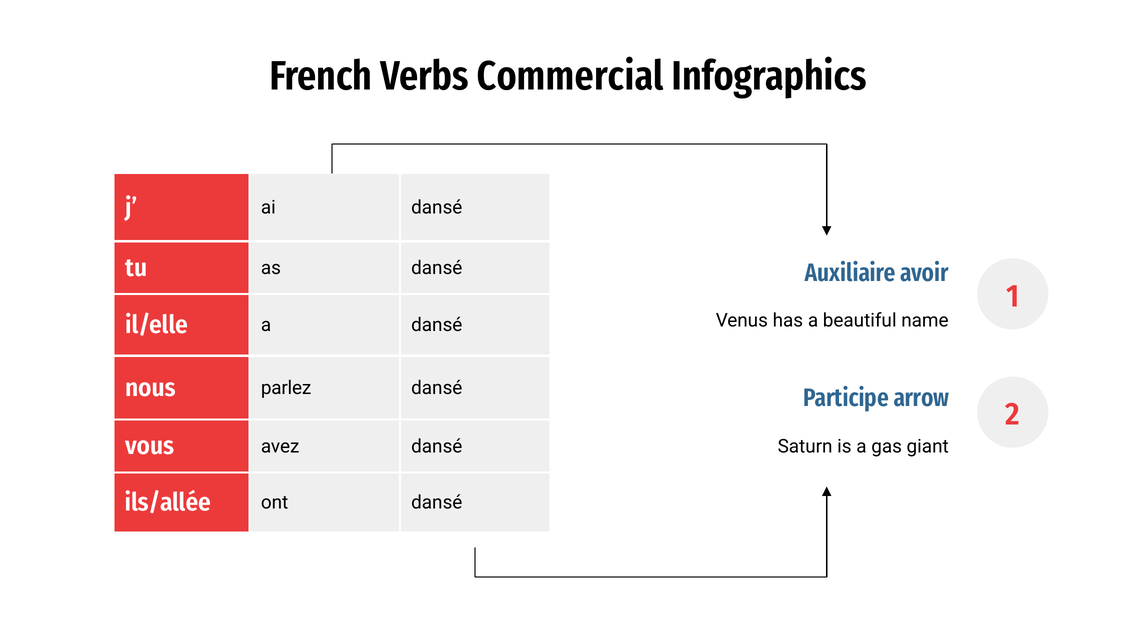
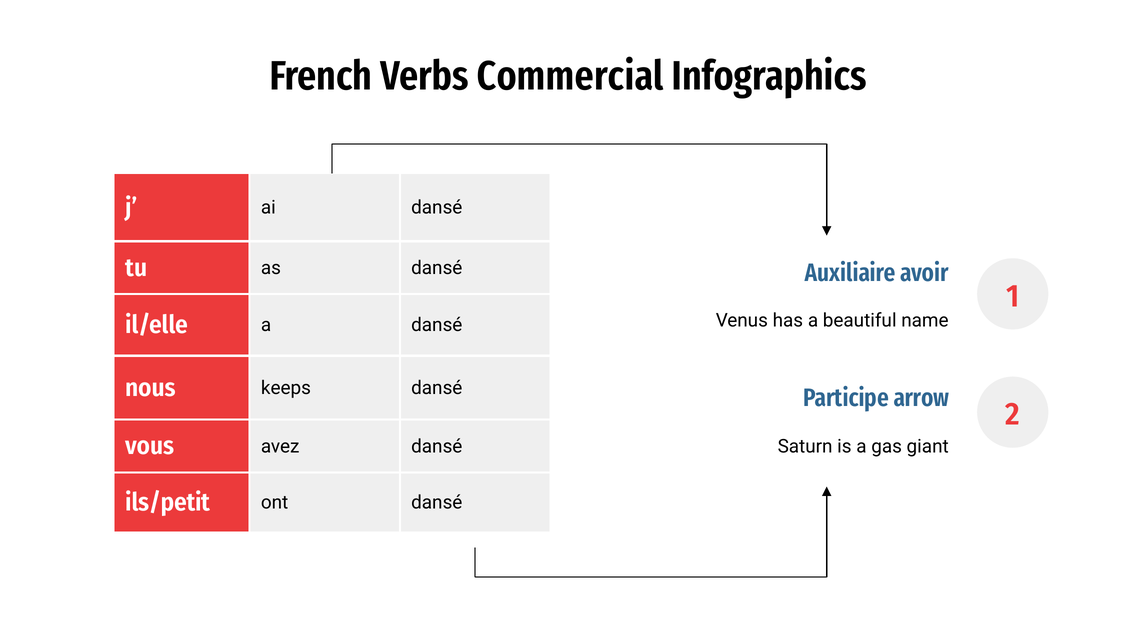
parlez: parlez -> keeps
ils/allée: ils/allée -> ils/petit
